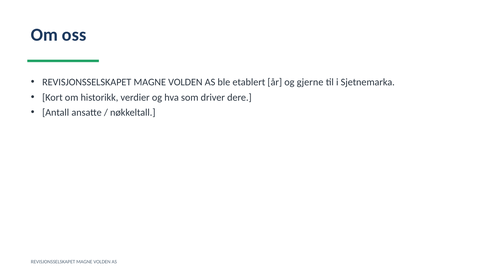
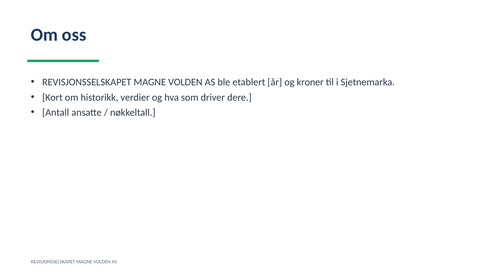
gjerne: gjerne -> kroner
